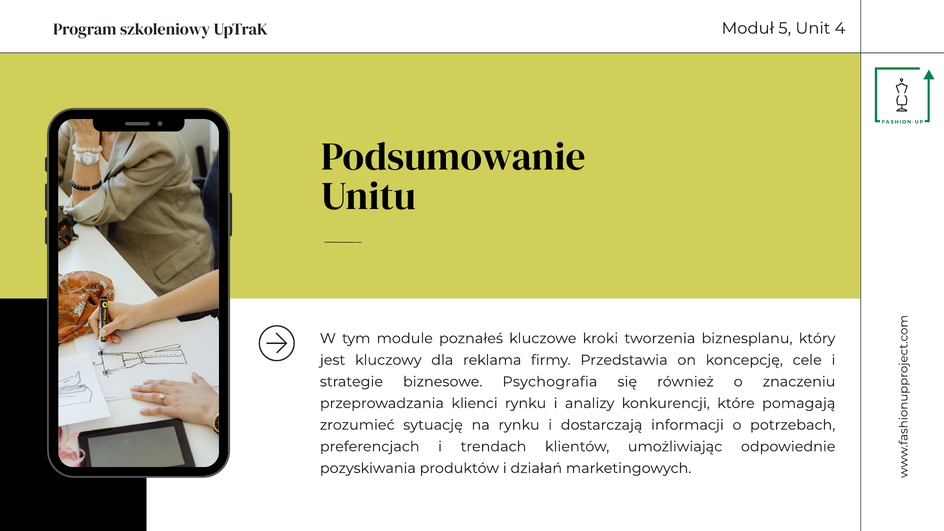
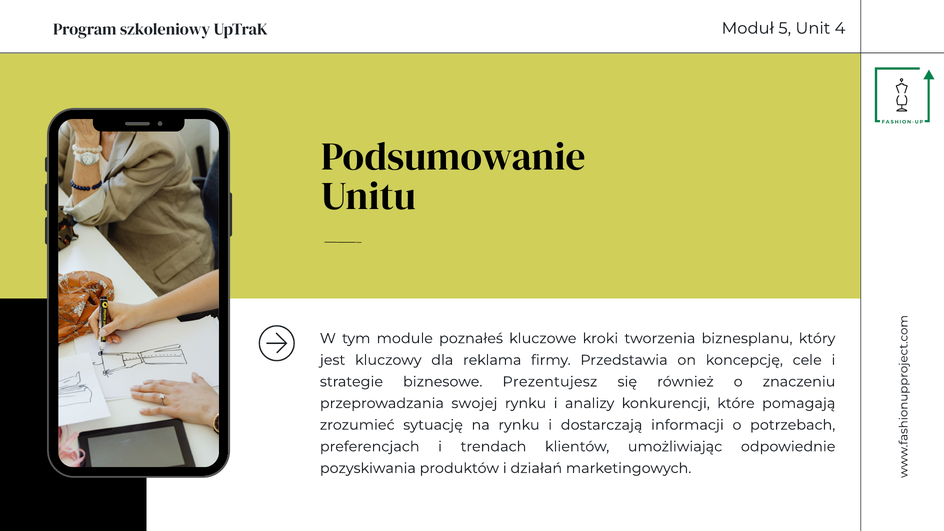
Psychografia: Psychografia -> Prezentujesz
klienci: klienci -> swojej
